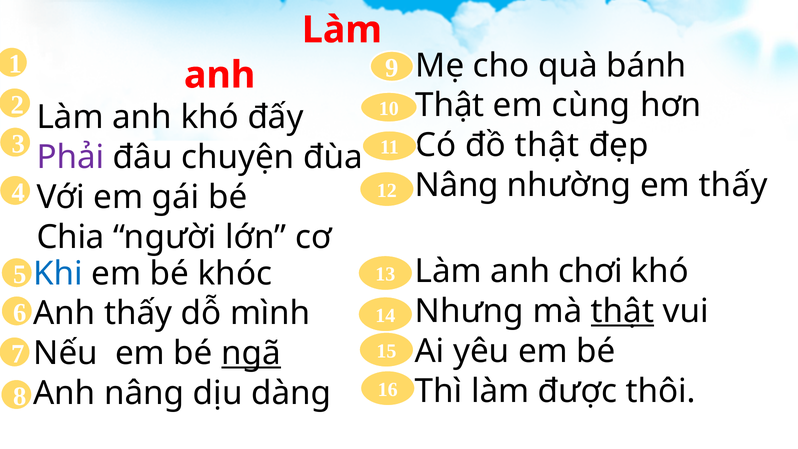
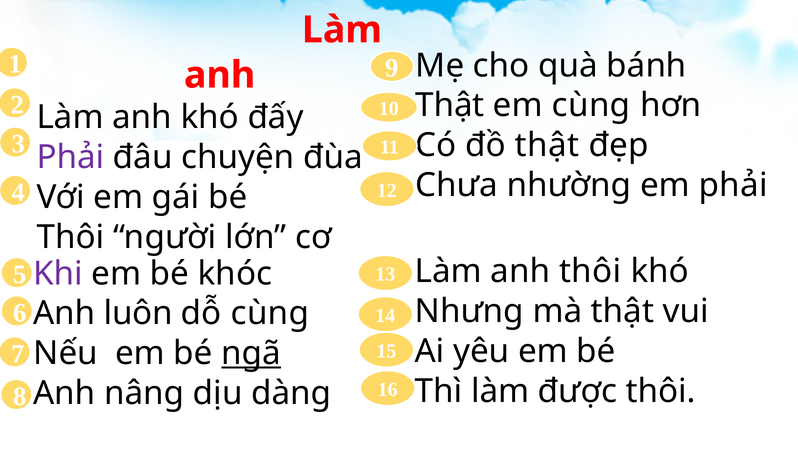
Nâng at (457, 185): Nâng -> Chưa
em thấy: thấy -> phải
Chia at (71, 237): Chia -> Thôi
anh chơi: chơi -> thôi
Khi colour: blue -> purple
thật at (622, 311) underline: present -> none
Anh thấy: thấy -> luôn
dỗ mình: mình -> cùng
